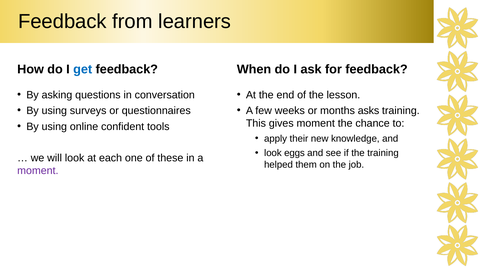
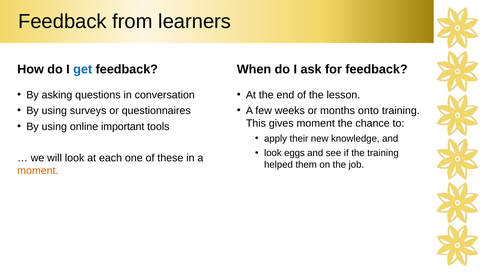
asks: asks -> onto
confident: confident -> important
moment at (38, 171) colour: purple -> orange
